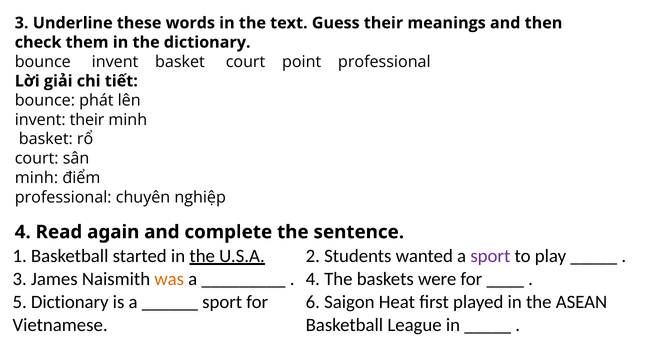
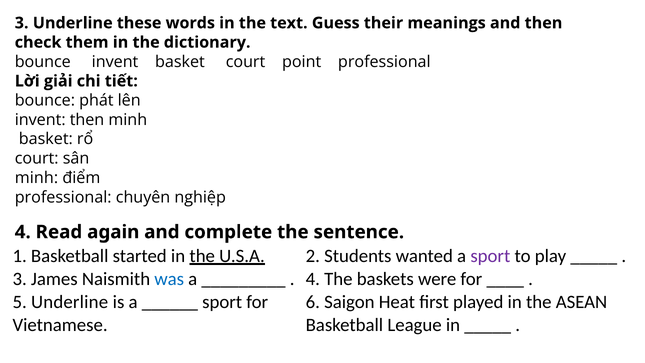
invent their: their -> then
was colour: orange -> blue
5 Dictionary: Dictionary -> Underline
